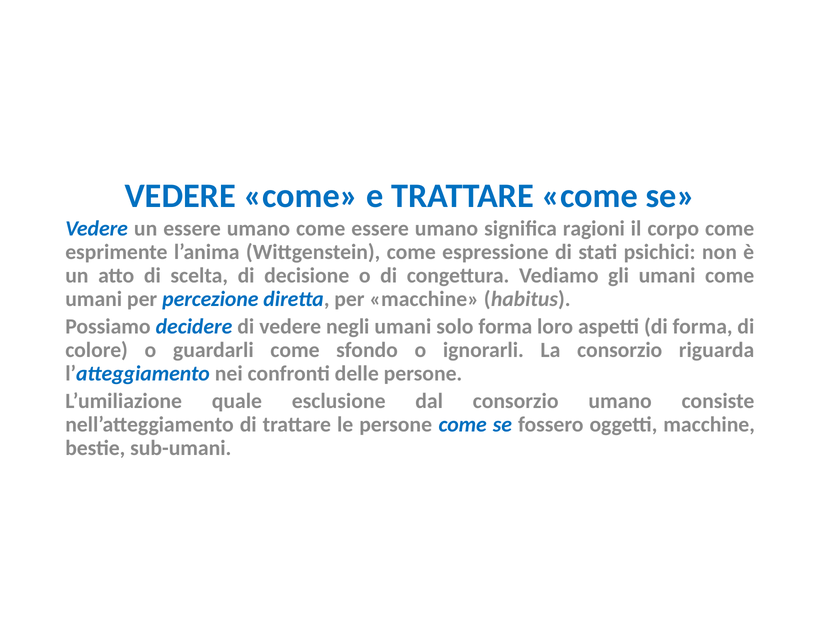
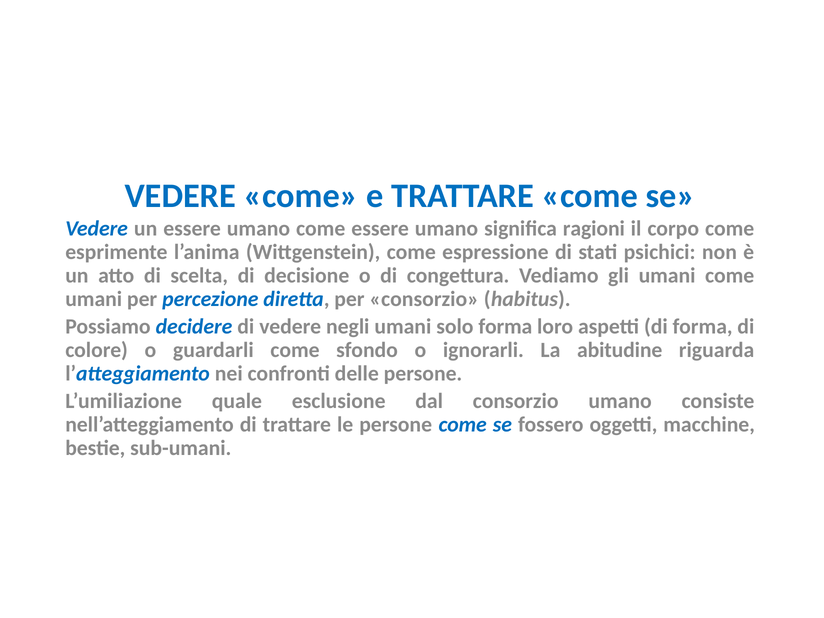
per macchine: macchine -> consorzio
La consorzio: consorzio -> abitudine
